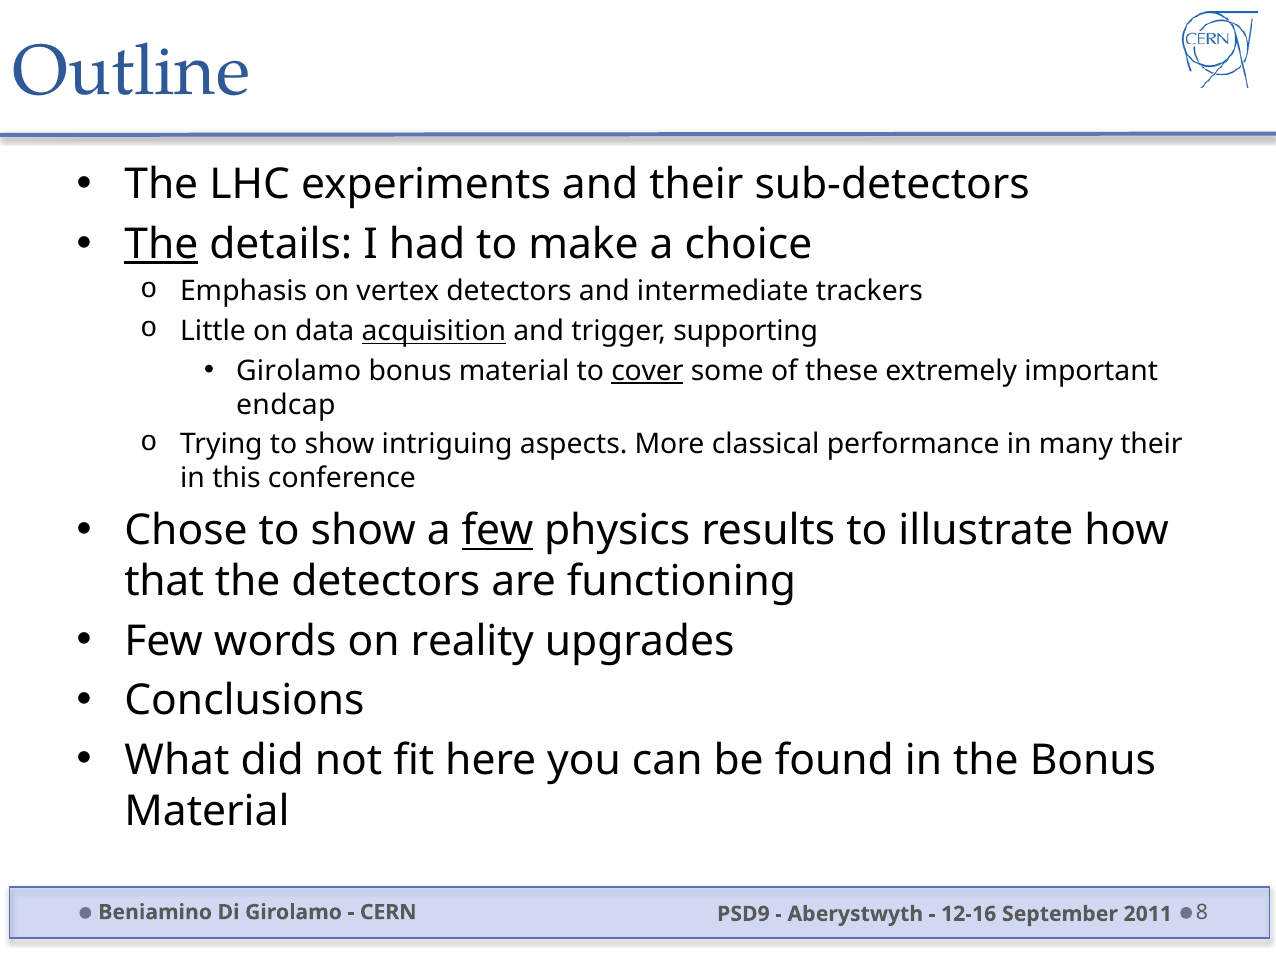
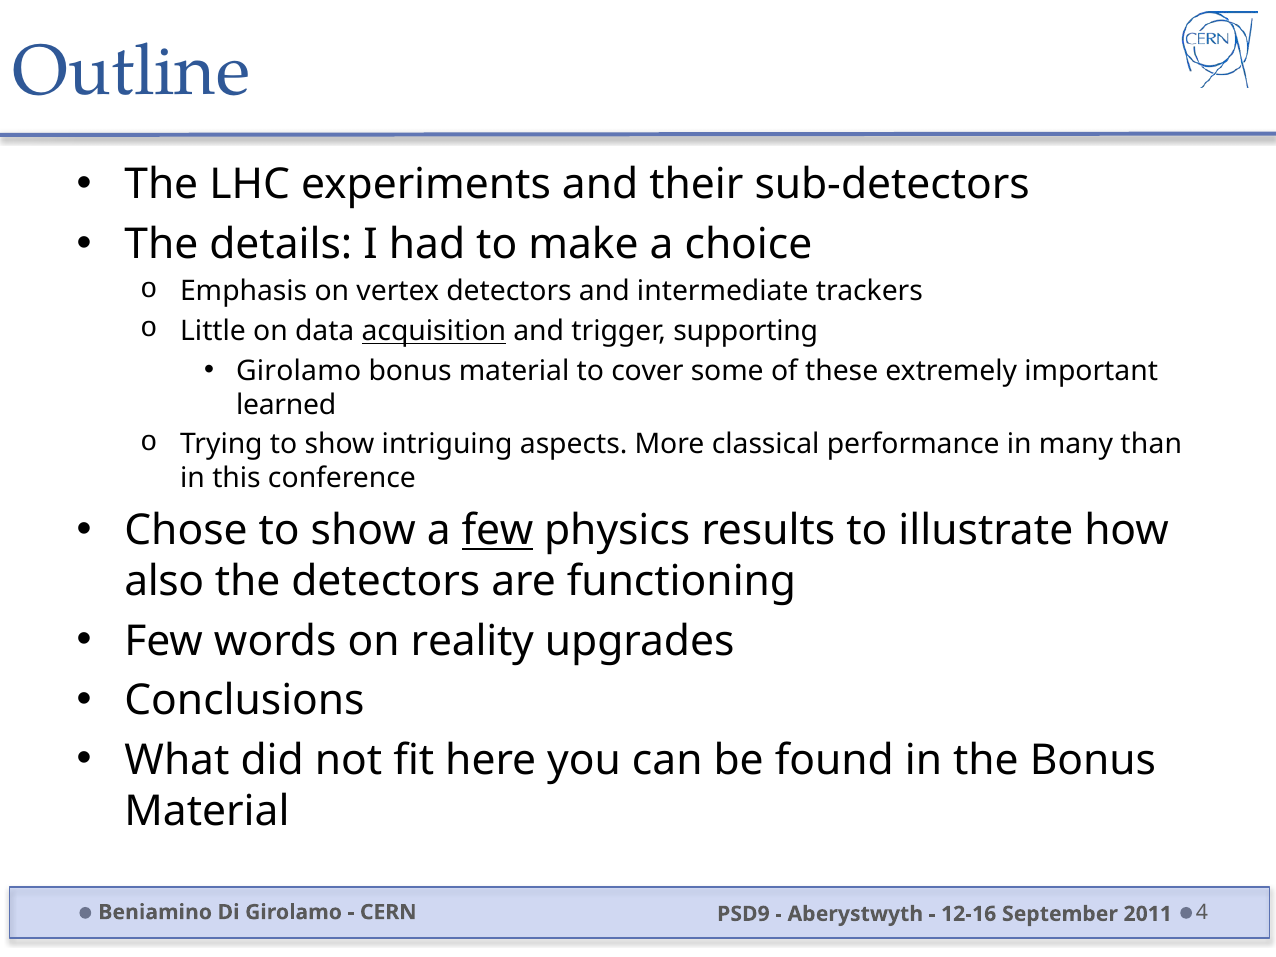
The at (161, 244) underline: present -> none
cover underline: present -> none
endcap: endcap -> learned
many their: their -> than
that: that -> also
8: 8 -> 4
